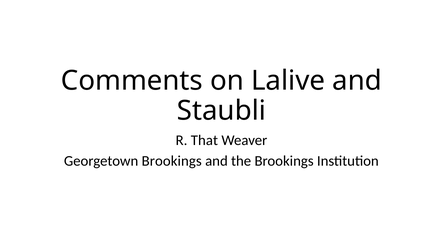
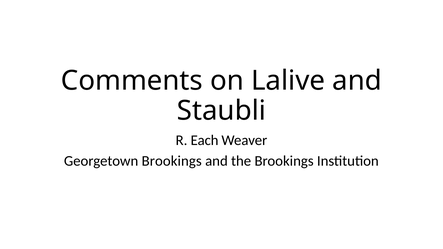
That: That -> Each
